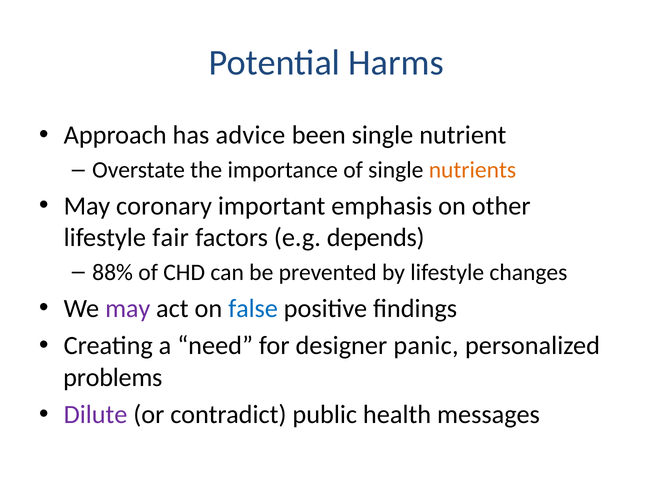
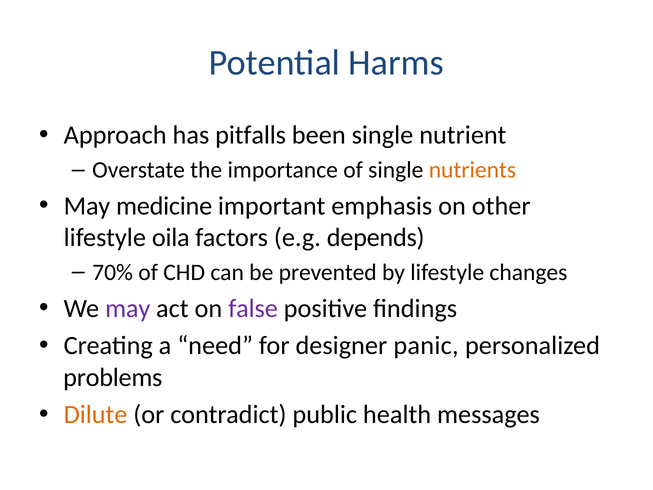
advice: advice -> pitfalls
coronary: coronary -> medicine
fair: fair -> oila
88%: 88% -> 70%
false colour: blue -> purple
Dilute colour: purple -> orange
